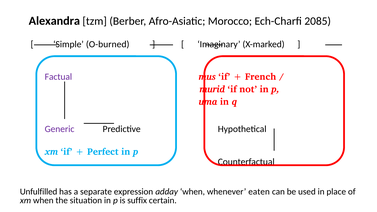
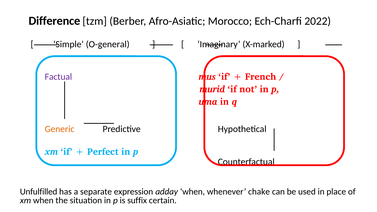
Alexandra: Alexandra -> Difference
2085: 2085 -> 2022
O-burned: O-burned -> O-general
Generic colour: purple -> orange
eaten: eaten -> chake
